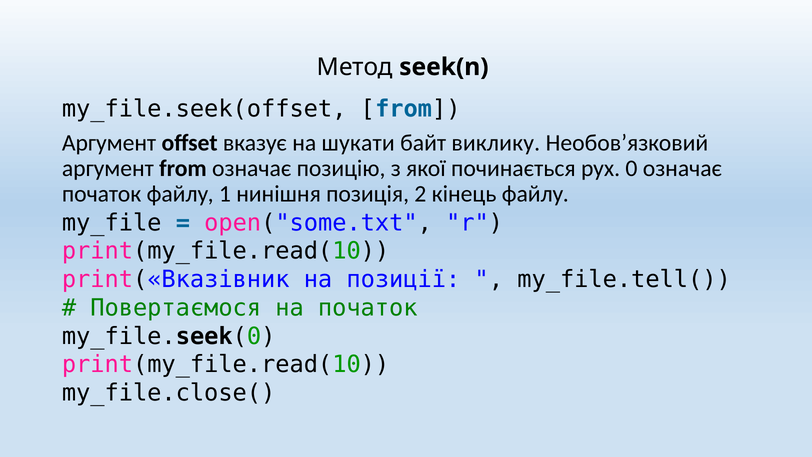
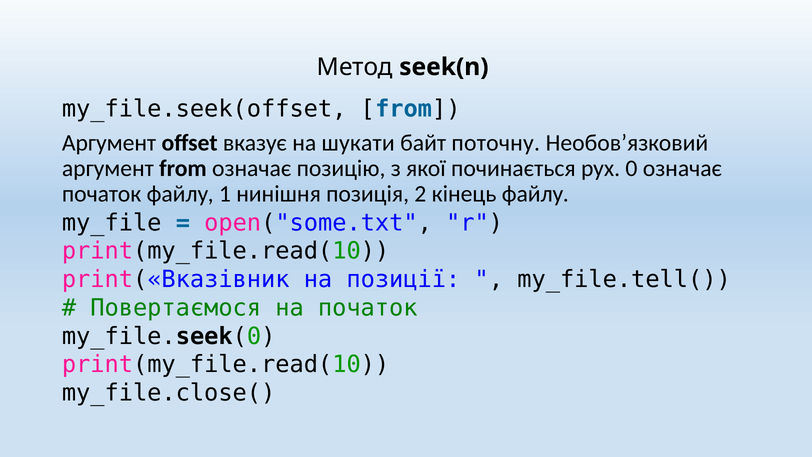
виклику: виклику -> поточну
